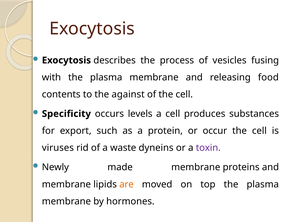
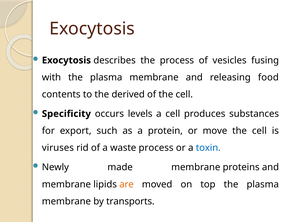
against: against -> derived
occur: occur -> move
waste dyneins: dyneins -> process
toxin colour: purple -> blue
hormones: hormones -> transports
